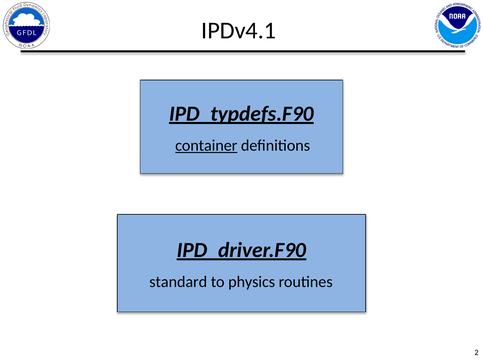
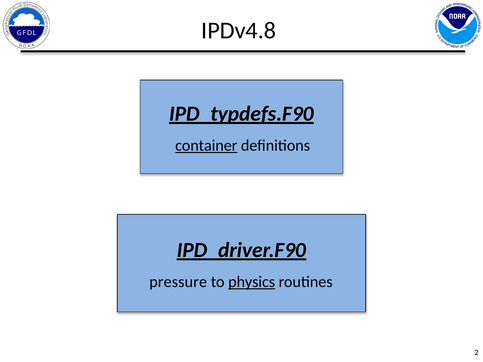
IPDv4.1: IPDv4.1 -> IPDv4.8
standard: standard -> pressure
physics underline: none -> present
